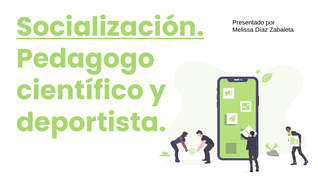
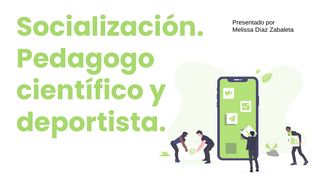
Socialización underline: present -> none
